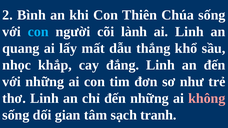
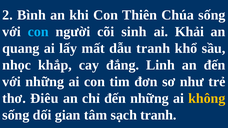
lành: lành -> sinh
ai Linh: Linh -> Khải
dẫu thắng: thắng -> tranh
thơ Linh: Linh -> Điêu
không colour: pink -> yellow
